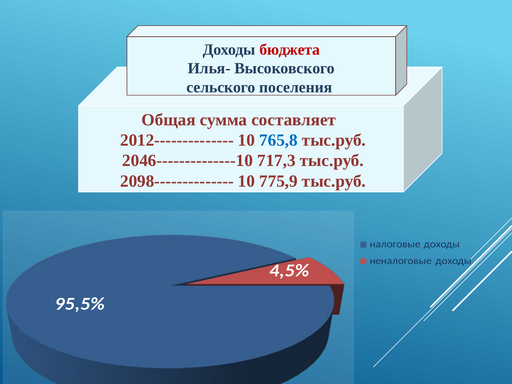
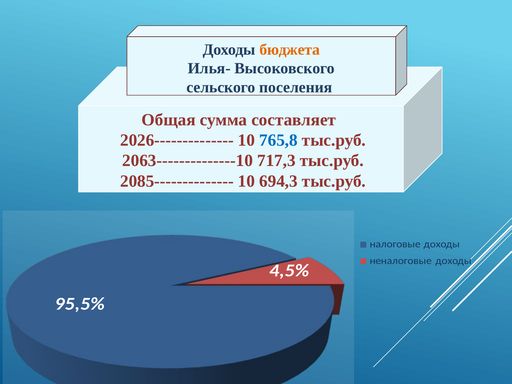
бюджета colour: red -> orange
2012--------------: 2012-------------- -> 2026--------------
2046--------------10: 2046--------------10 -> 2063--------------10
2098--------------: 2098-------------- -> 2085--------------
775,9: 775,9 -> 694,3
